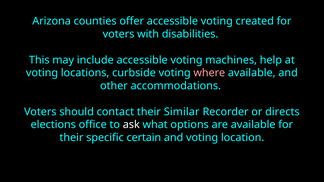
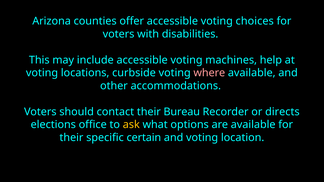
created: created -> choices
Similar: Similar -> Bureau
ask colour: white -> yellow
